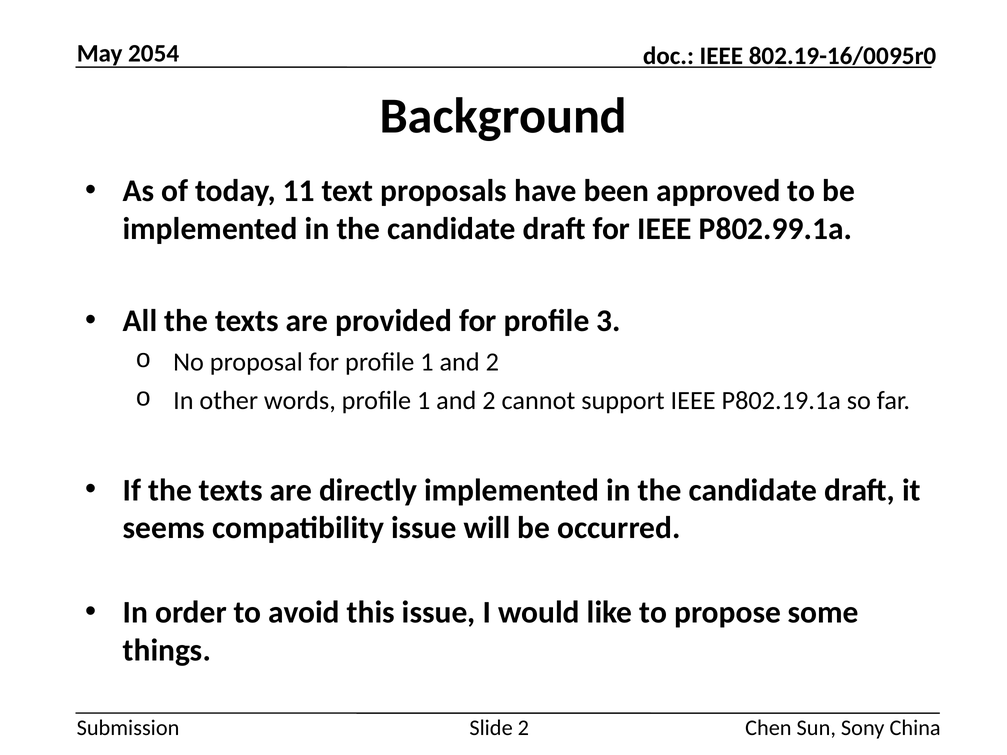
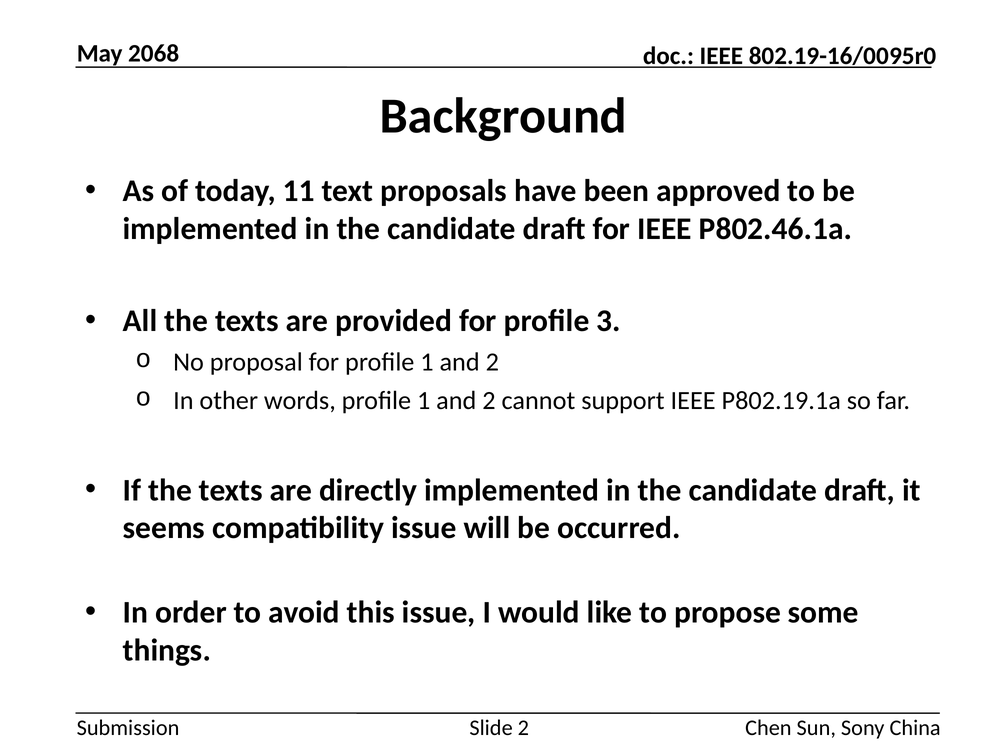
2054: 2054 -> 2068
P802.99.1a: P802.99.1a -> P802.46.1a
